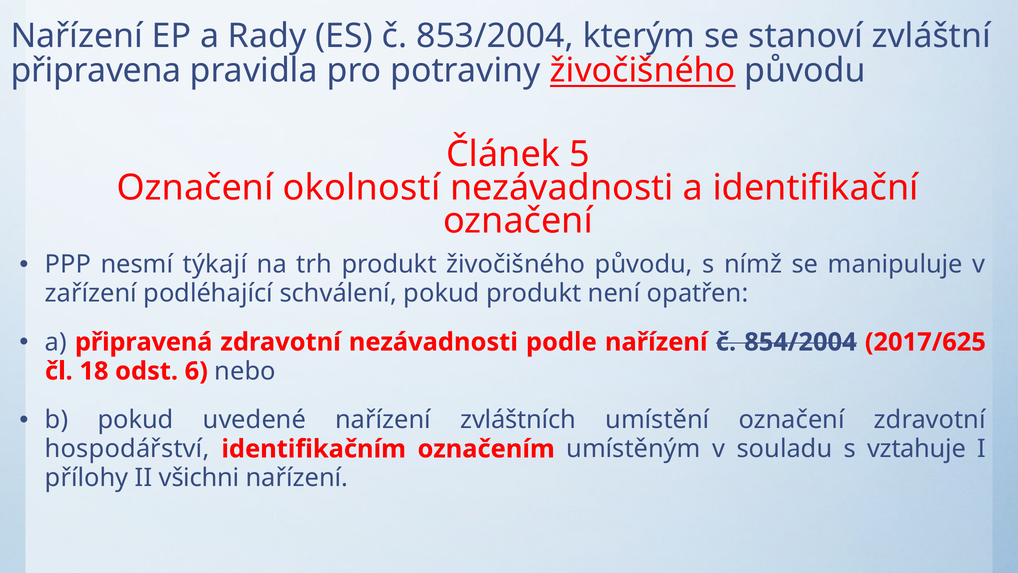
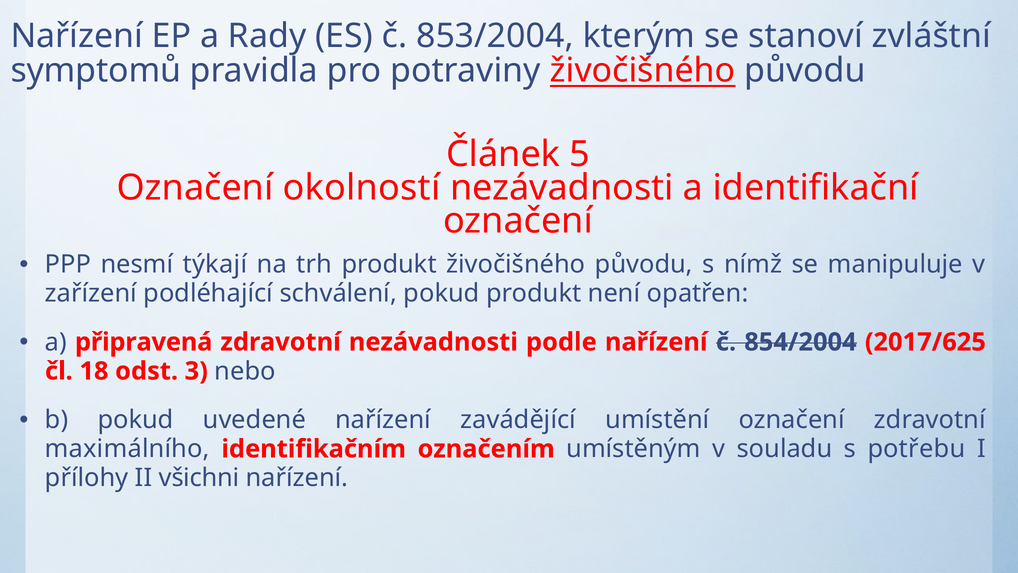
připravena: připravena -> symptomů
6: 6 -> 3
zvláštních: zvláštních -> zavádějící
hospodářství: hospodářství -> maximálního
vztahuje: vztahuje -> potřebu
